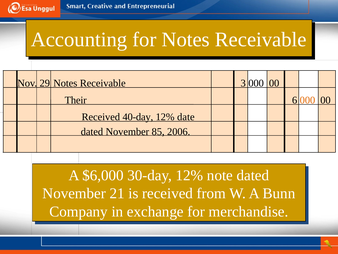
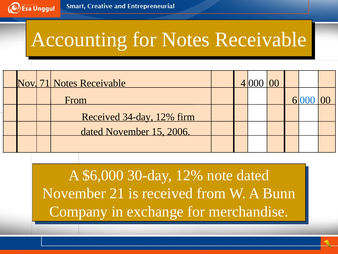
29: 29 -> 71
3: 3 -> 4
Their at (76, 100): Their -> From
000 at (307, 100) colour: orange -> blue
40-day: 40-day -> 34-day
date: date -> firm
85: 85 -> 15
